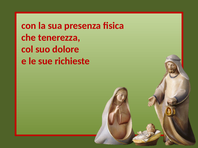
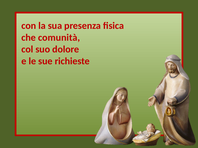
tenerezza: tenerezza -> comunità
